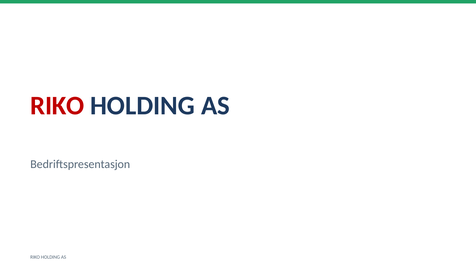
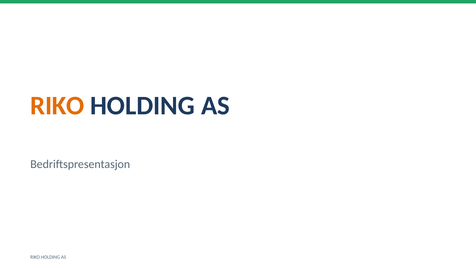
RIKO at (57, 106) colour: red -> orange
